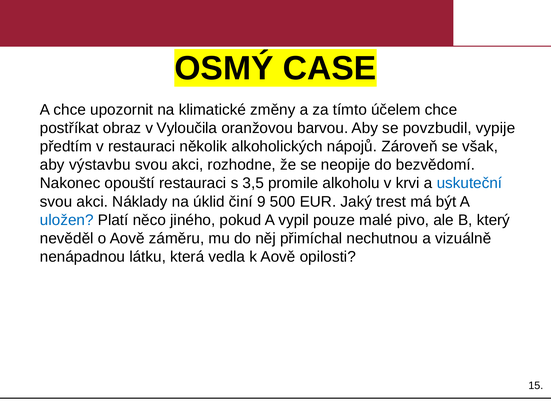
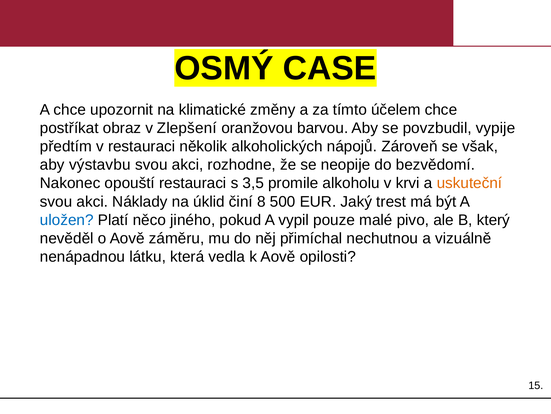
Vyloučila: Vyloučila -> Zlepšení
uskuteční colour: blue -> orange
9: 9 -> 8
